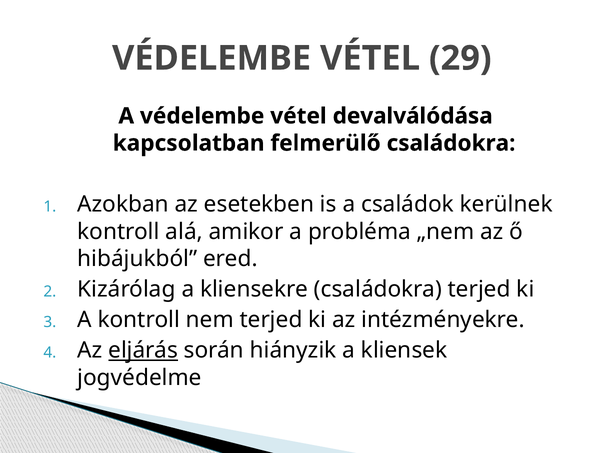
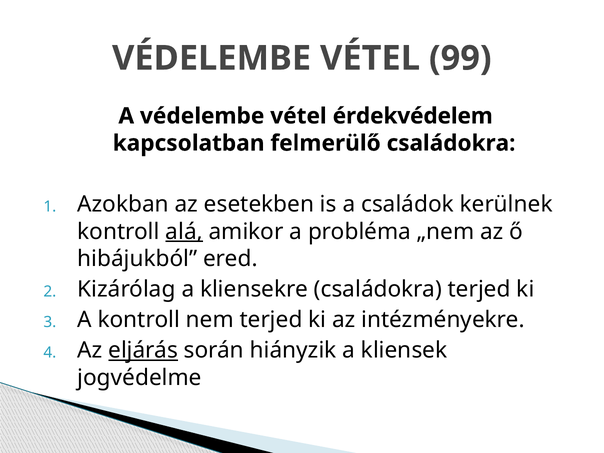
29: 29 -> 99
devalválódása: devalválódása -> érdekvédelem
alá underline: none -> present
